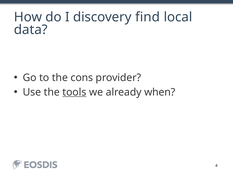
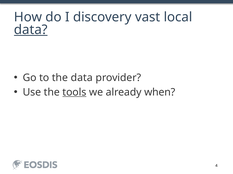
find: find -> vast
data at (31, 30) underline: none -> present
the cons: cons -> data
